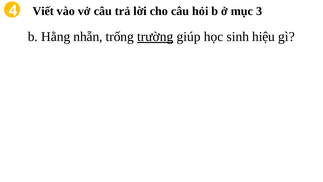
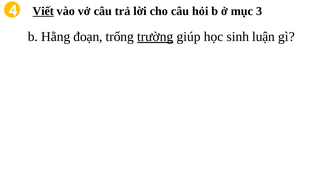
Viết underline: none -> present
nhẵn: nhẵn -> đoạn
hiệu: hiệu -> luận
